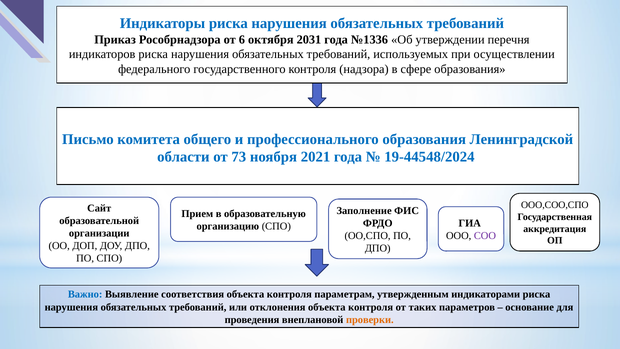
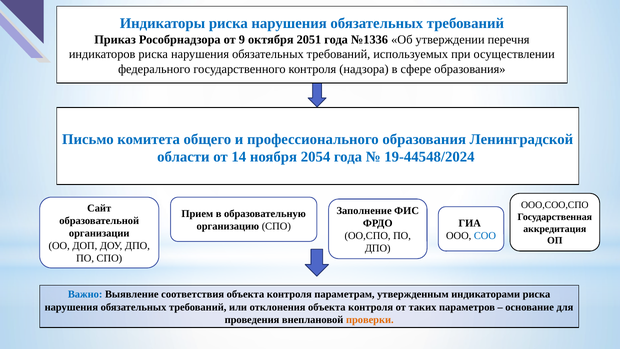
6: 6 -> 9
2031: 2031 -> 2051
73: 73 -> 14
2021: 2021 -> 2054
СОО colour: purple -> blue
